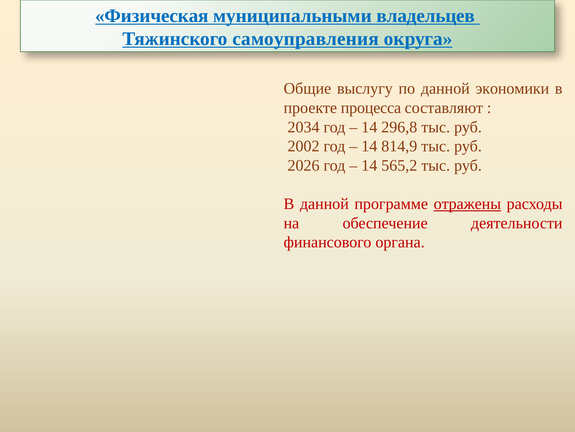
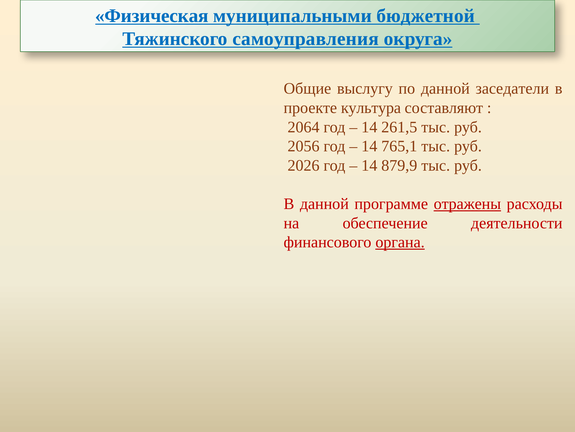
владельцев: владельцев -> бюджетной
экономики: экономики -> заседатели
процесса: процесса -> культура
2034: 2034 -> 2064
296,8: 296,8 -> 261,5
2002: 2002 -> 2056
814,9: 814,9 -> 765,1
565,2: 565,2 -> 879,9
органа underline: none -> present
